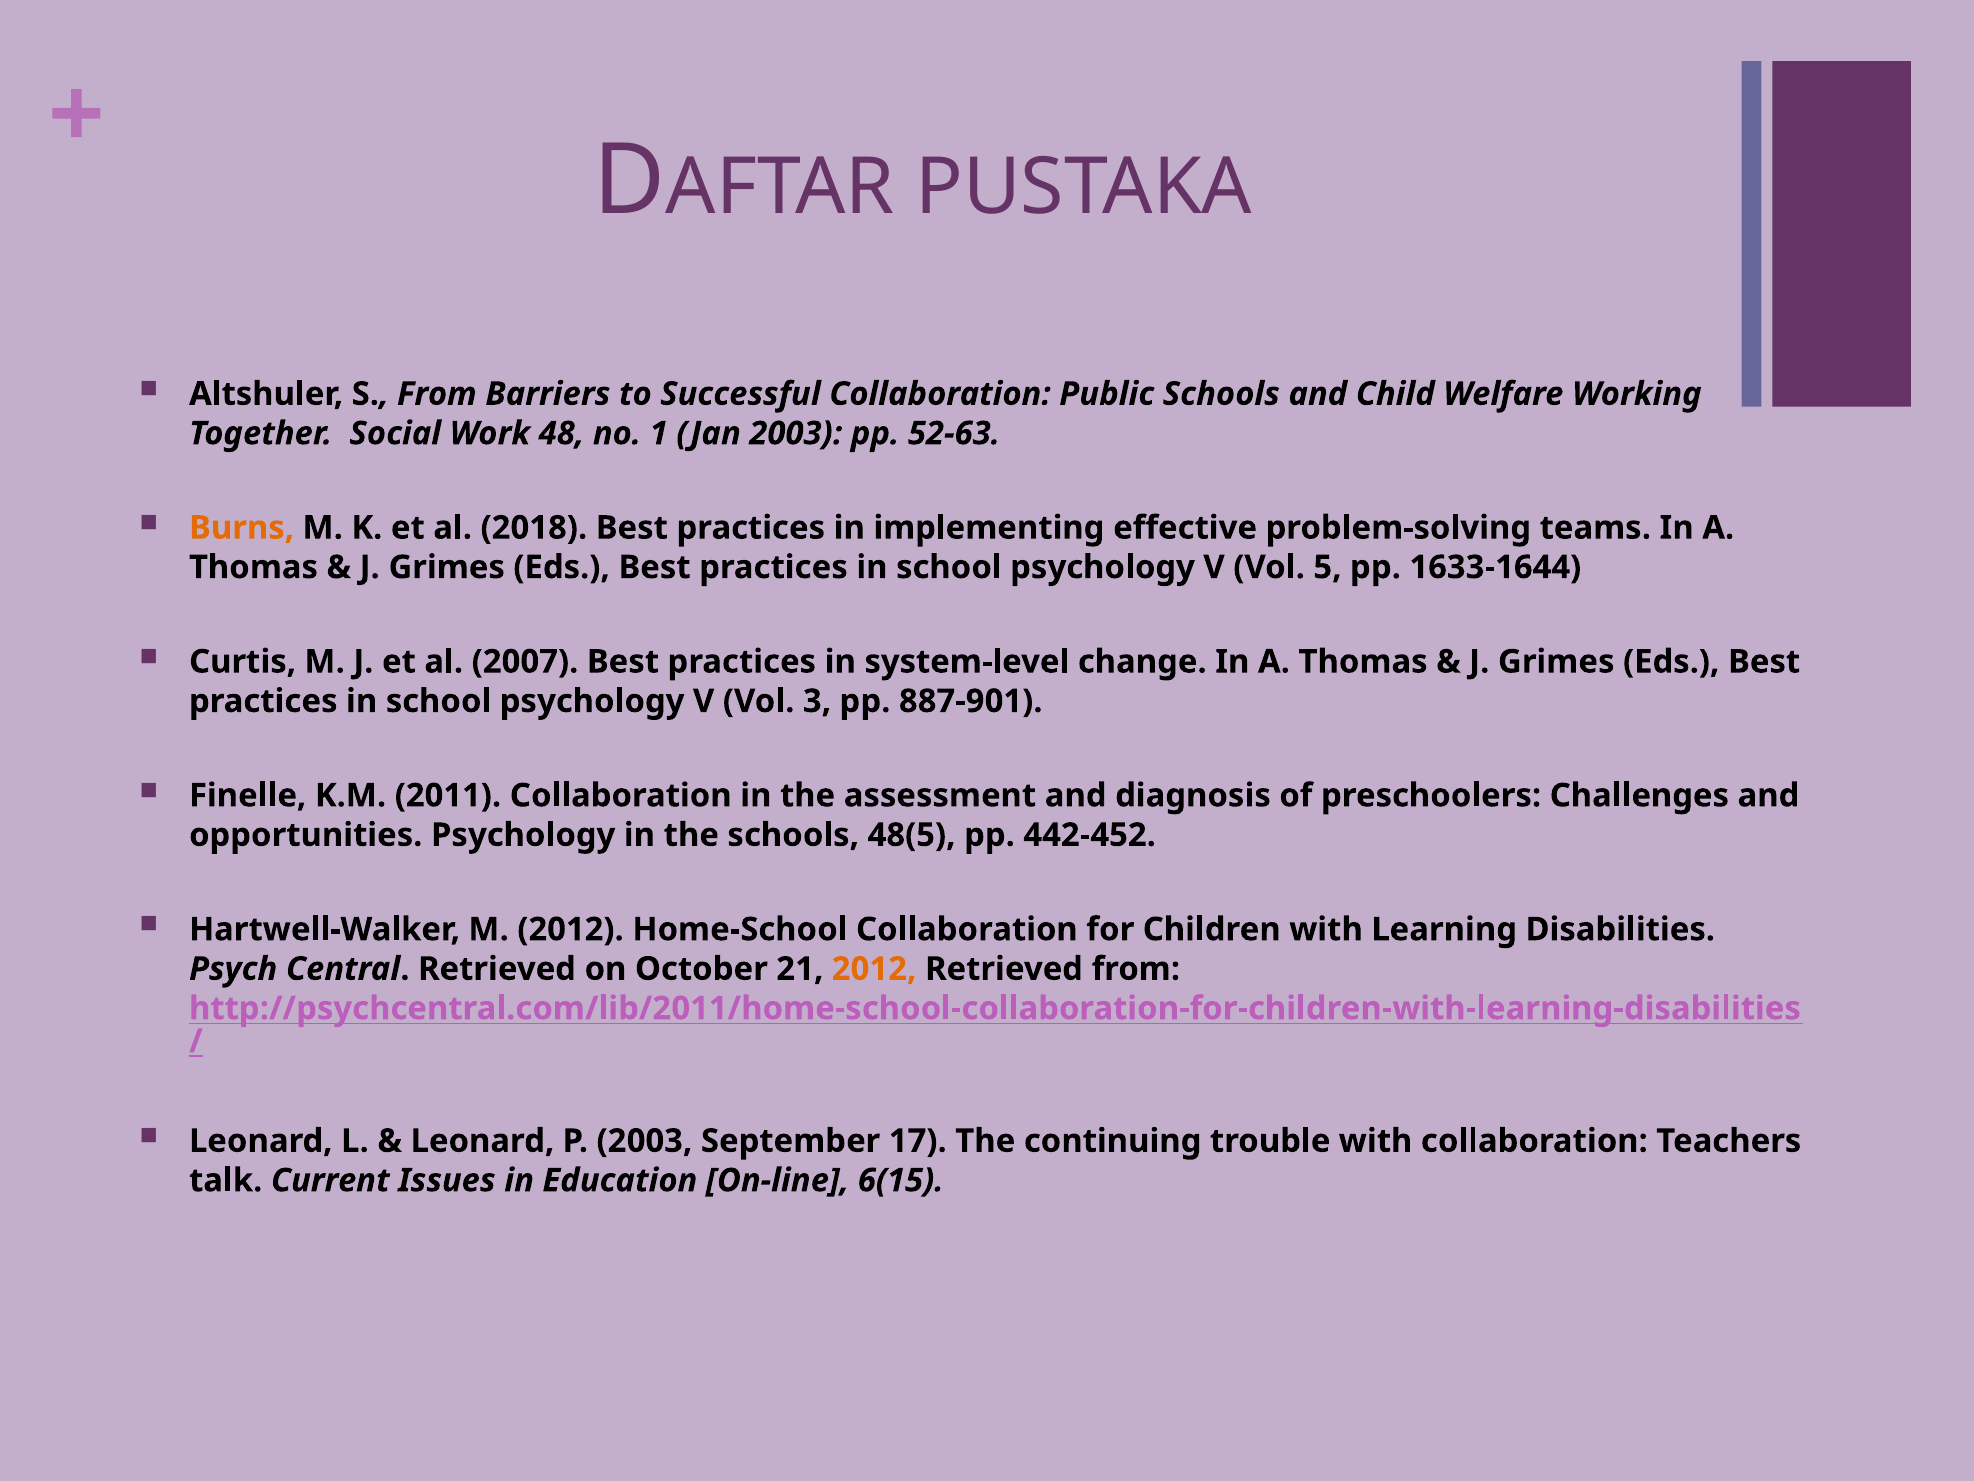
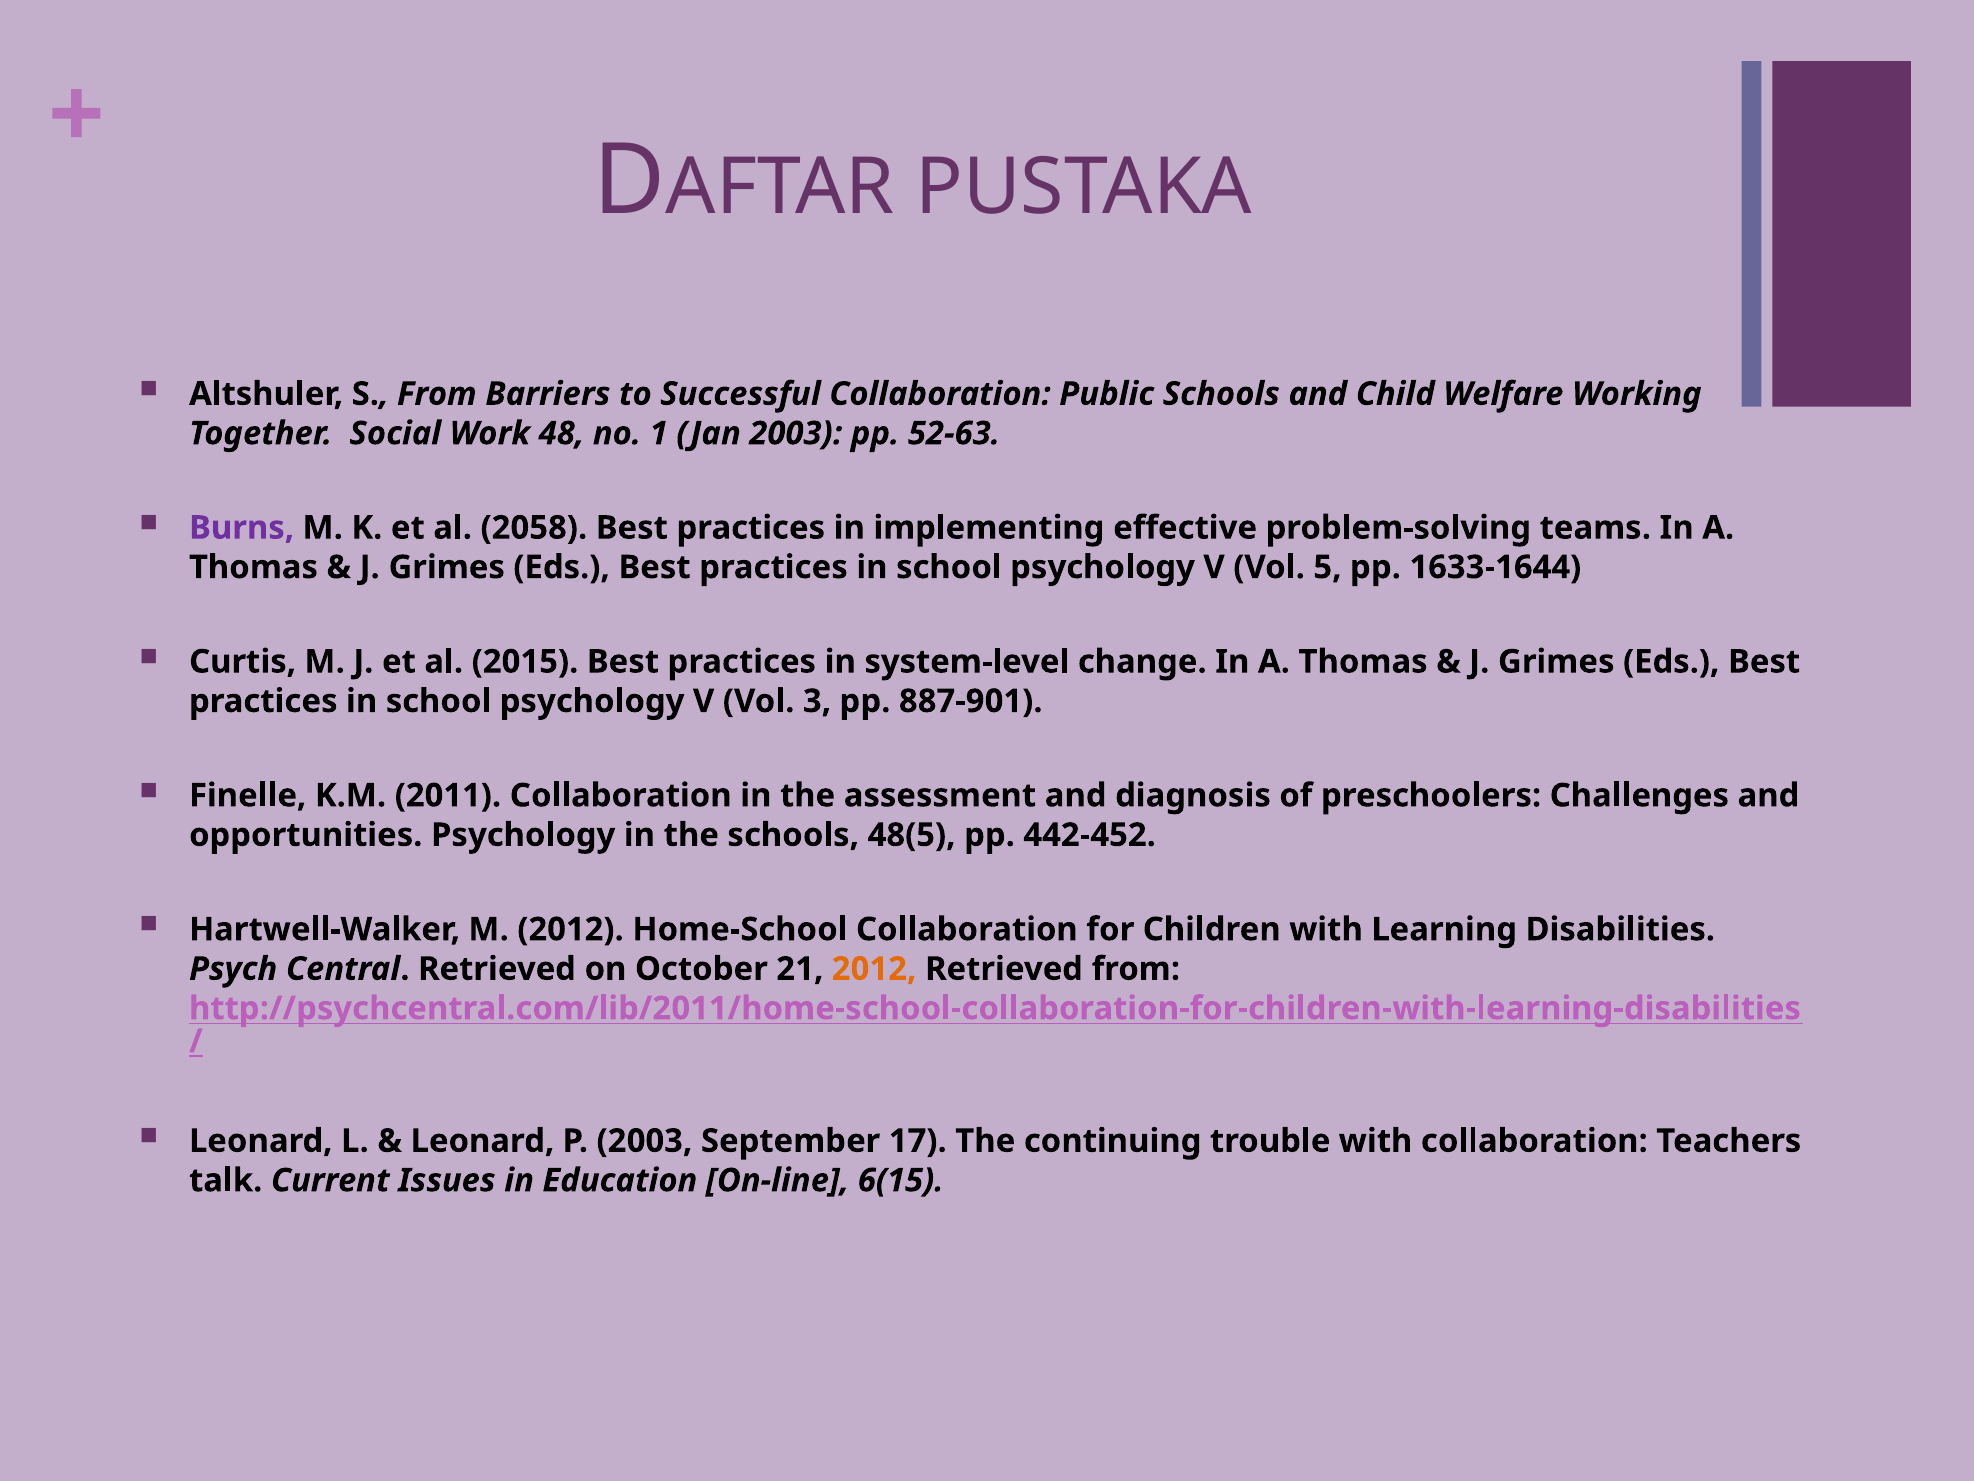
Burns colour: orange -> purple
2018: 2018 -> 2058
2007: 2007 -> 2015
